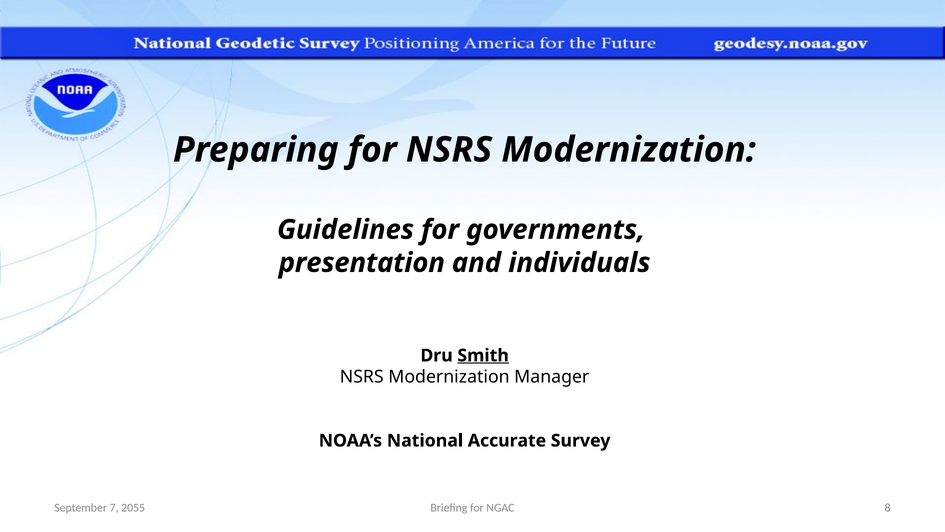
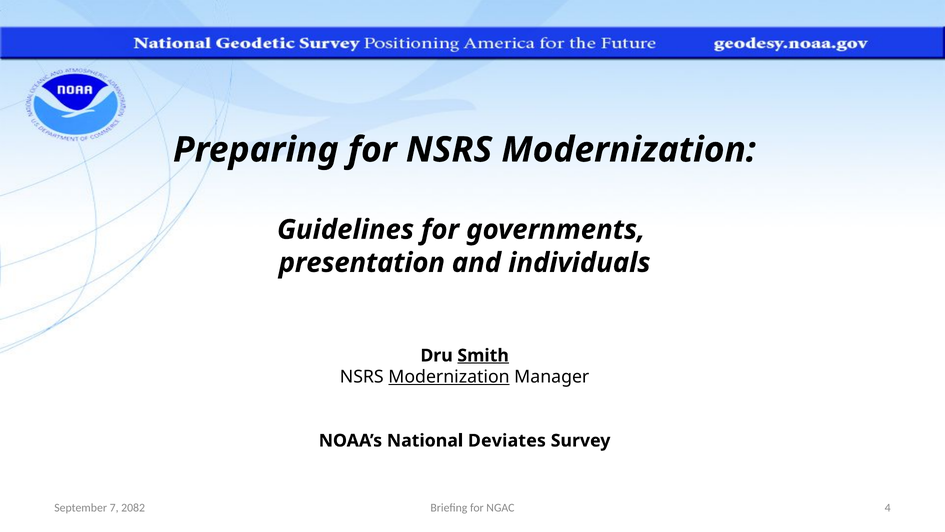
Modernization at (449, 377) underline: none -> present
Accurate: Accurate -> Deviates
2055: 2055 -> 2082
8: 8 -> 4
